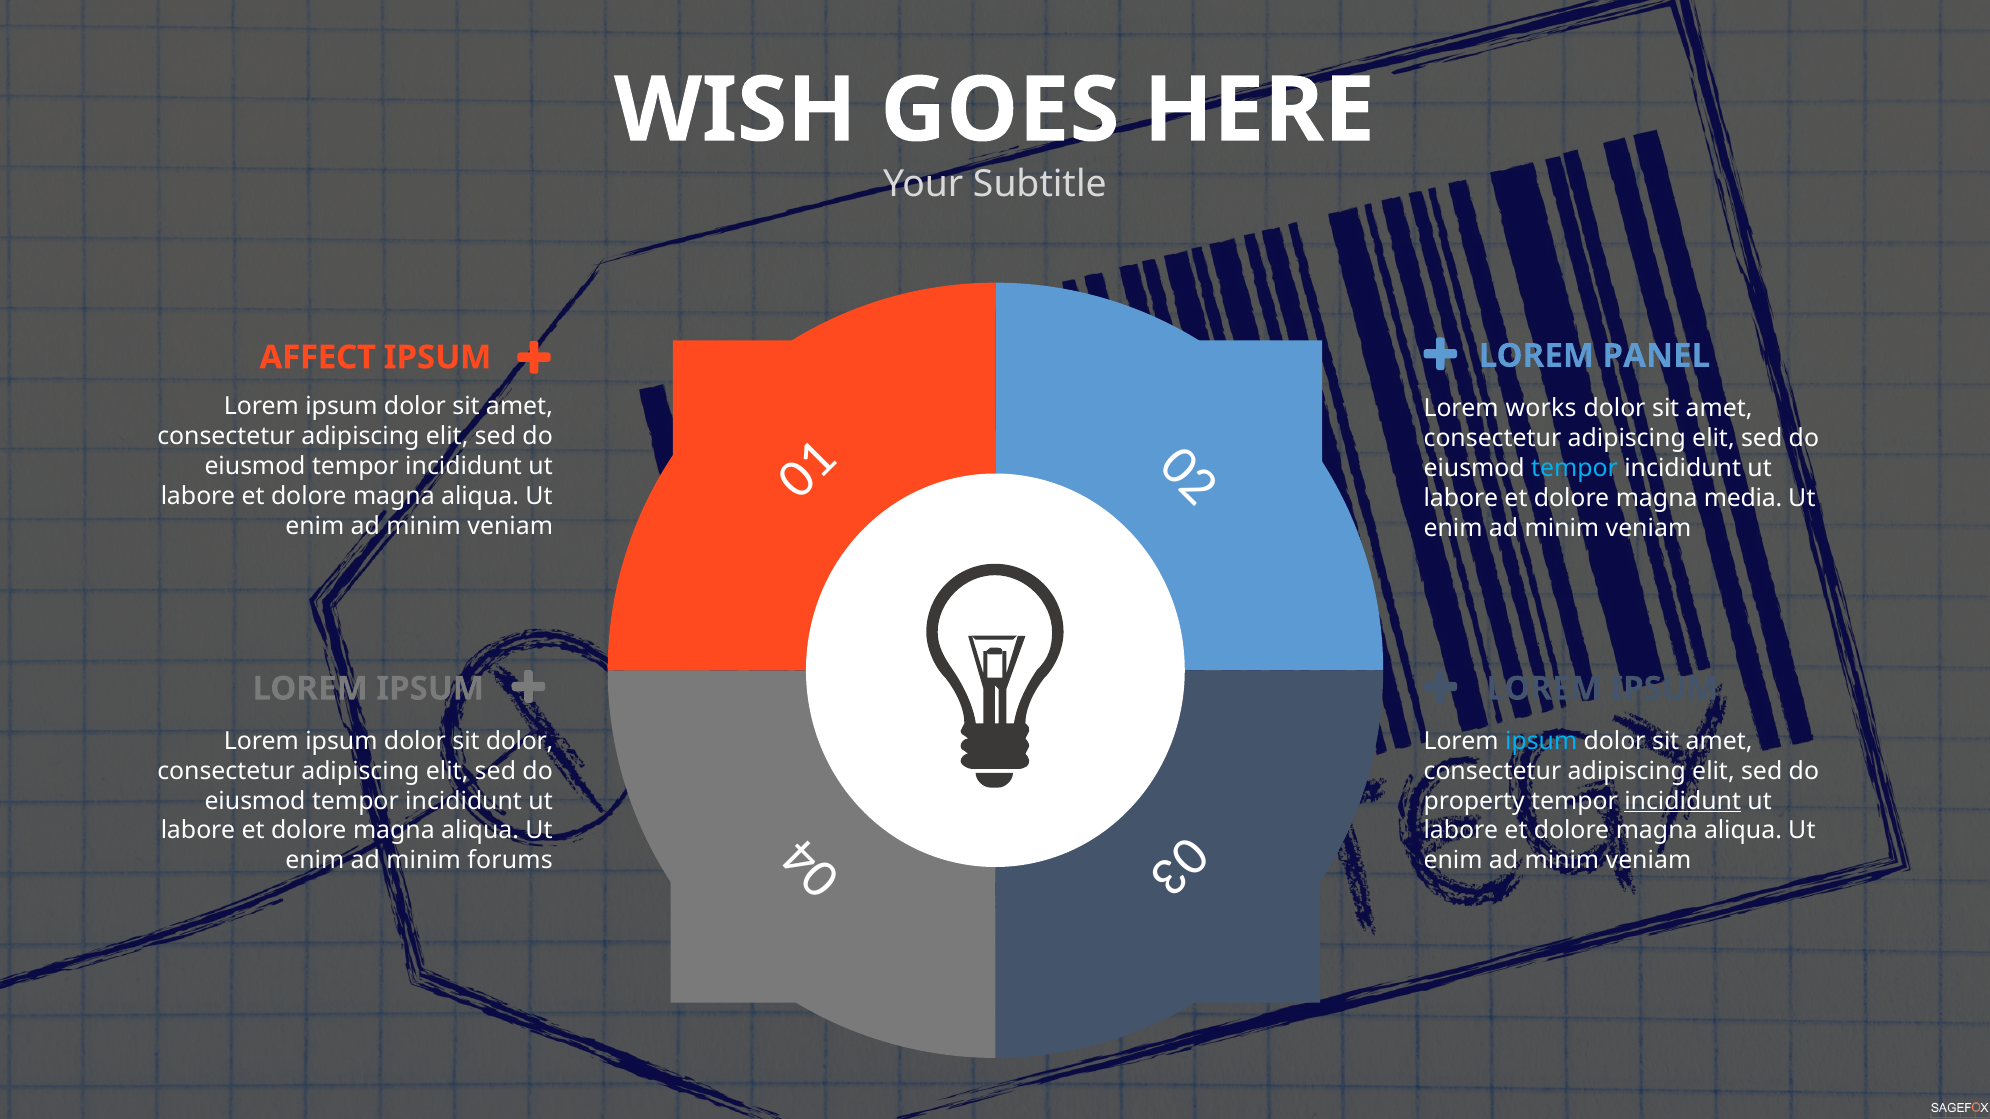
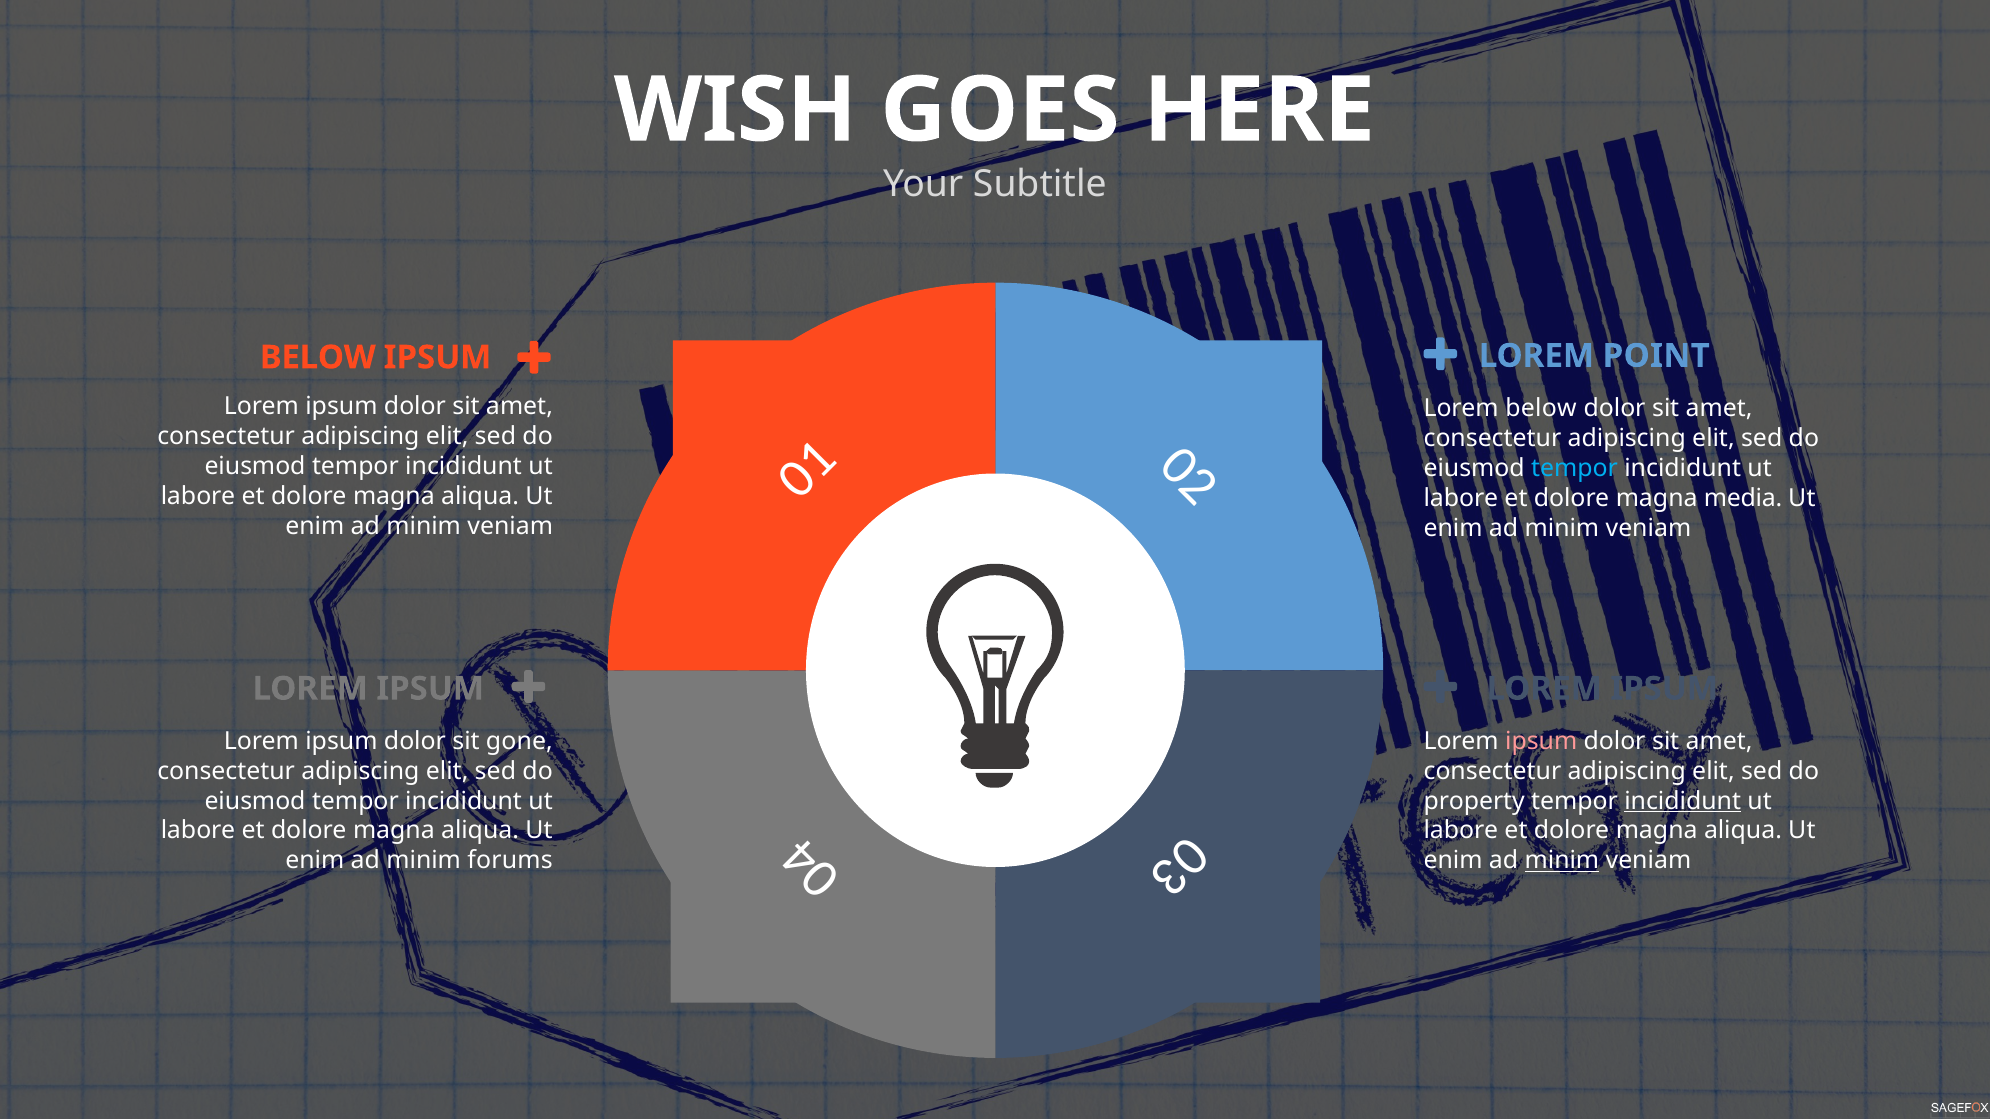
PANEL: PANEL -> POINT
AFFECT at (318, 358): AFFECT -> BELOW
Lorem works: works -> below
sit dolor: dolor -> gone
ipsum at (1541, 742) colour: light blue -> pink
minim at (1562, 861) underline: none -> present
